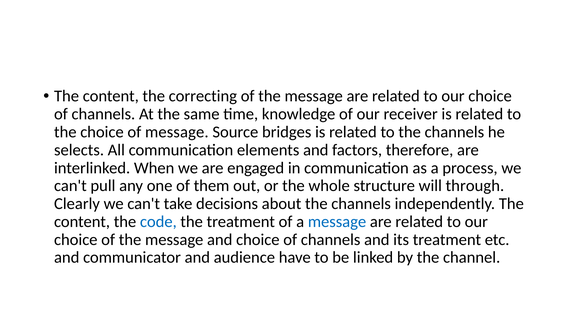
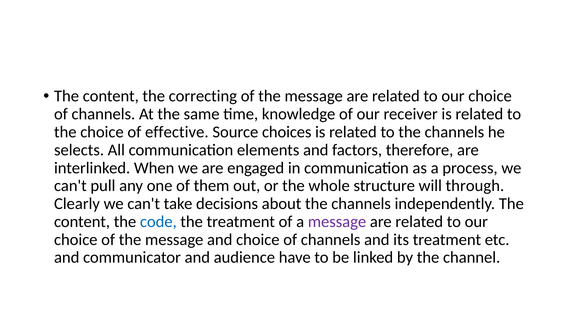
of message: message -> effective
bridges: bridges -> choices
message at (337, 222) colour: blue -> purple
